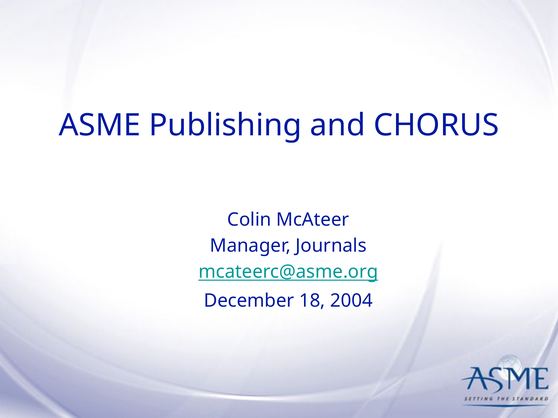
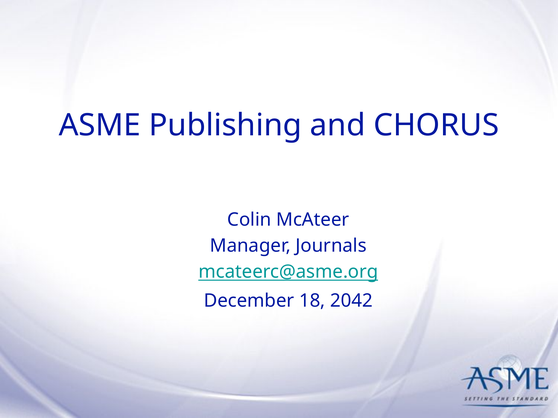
2004: 2004 -> 2042
